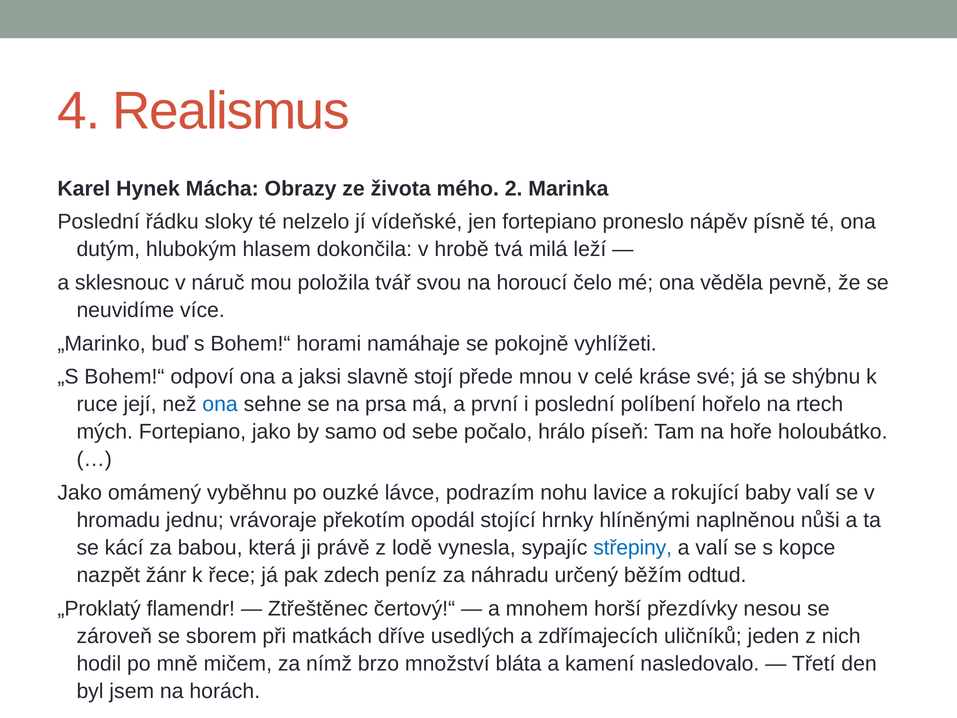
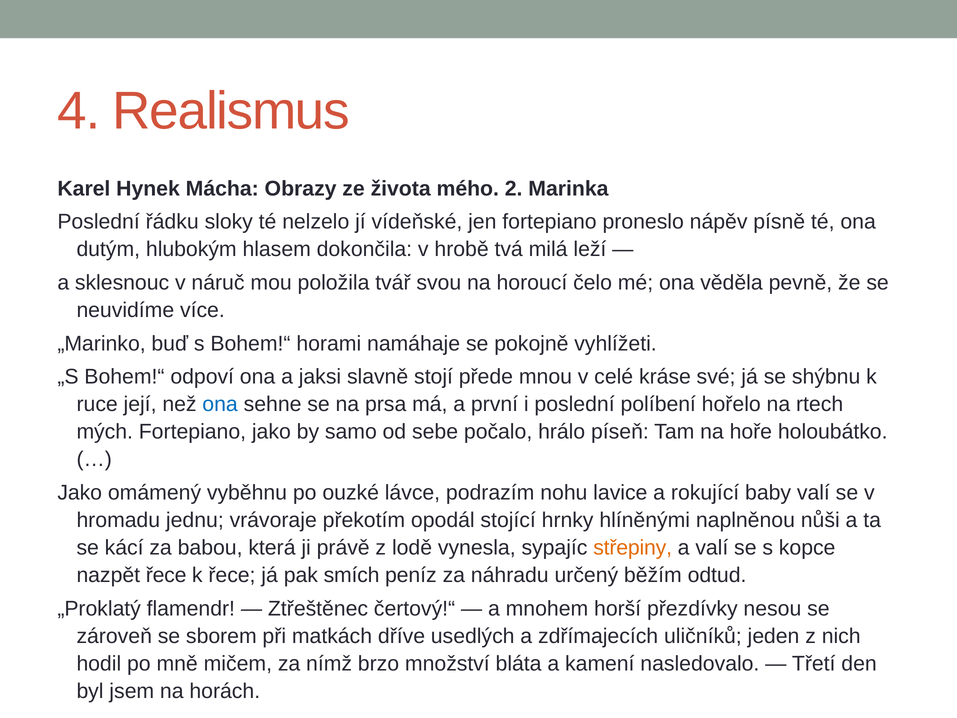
střepiny colour: blue -> orange
nazpět žánr: žánr -> řece
zdech: zdech -> smích
